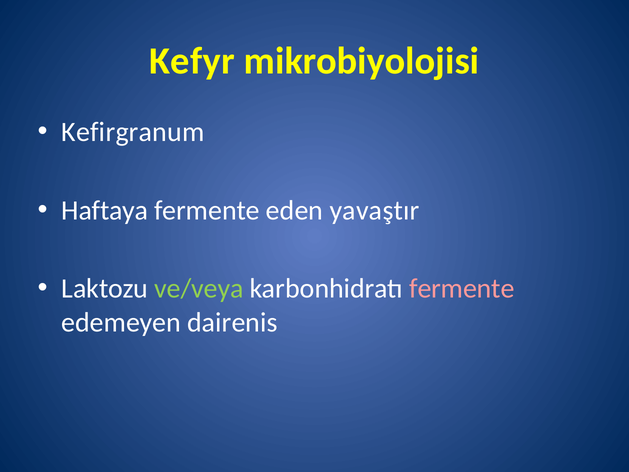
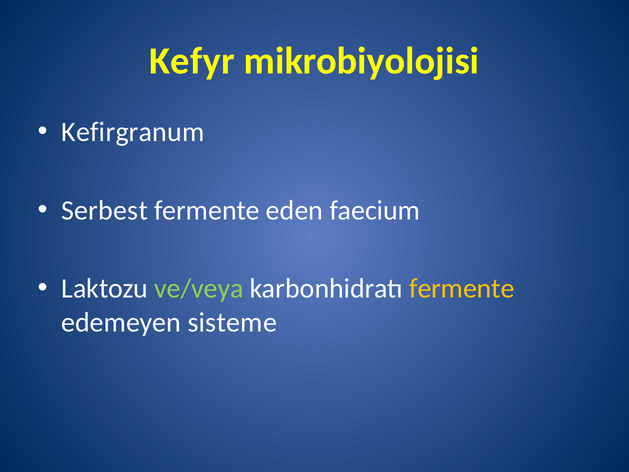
Haftaya: Haftaya -> Serbest
yavaştır: yavaştır -> faecium
fermente at (462, 289) colour: pink -> yellow
dairenis: dairenis -> sisteme
